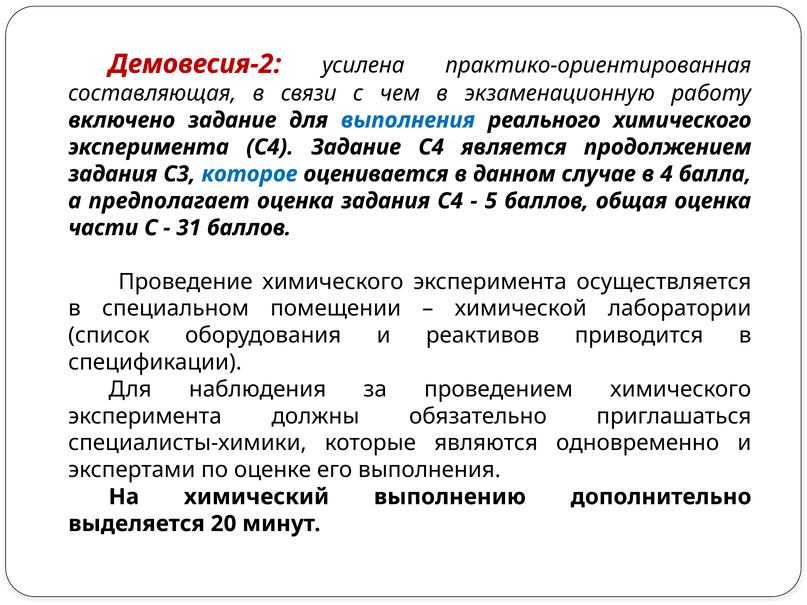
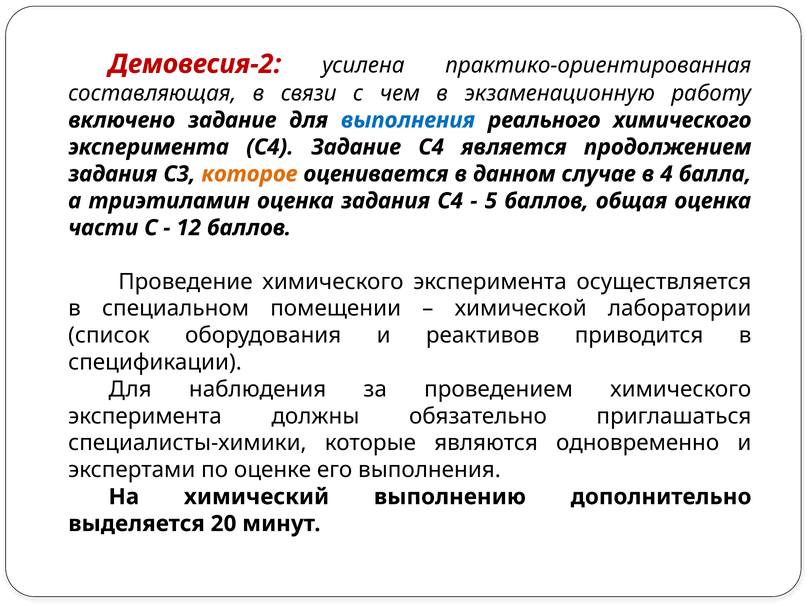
которое colour: blue -> orange
предполагает: предполагает -> триэтиламин
31: 31 -> 12
